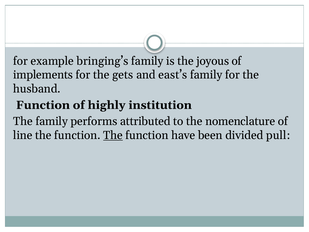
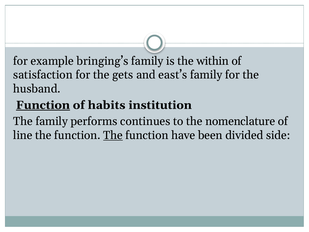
joyous: joyous -> within
implements: implements -> satisfaction
Function at (43, 105) underline: none -> present
highly: highly -> habits
attributed: attributed -> continues
pull: pull -> side
